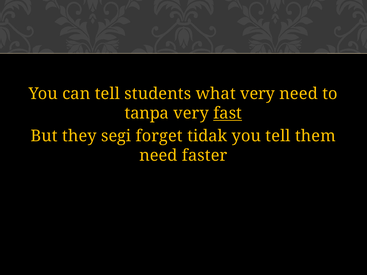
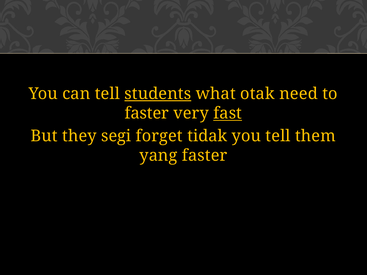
students underline: none -> present
what very: very -> otak
tanpa at (147, 113): tanpa -> faster
need at (158, 156): need -> yang
